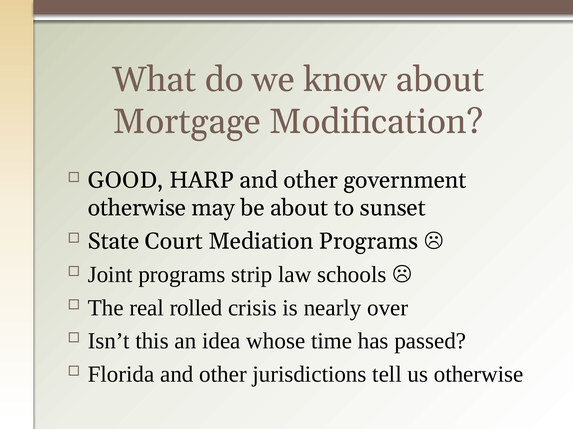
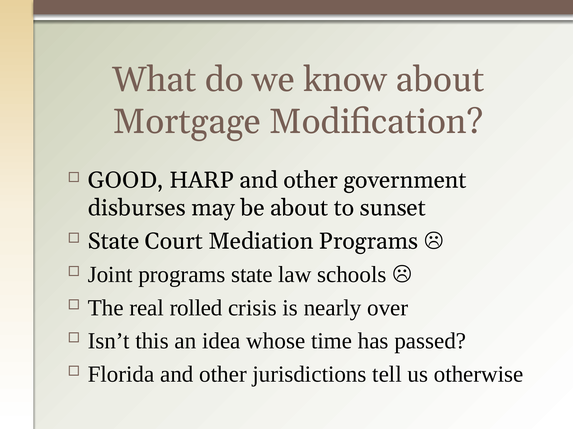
otherwise at (137, 208): otherwise -> disburses
programs strip: strip -> state
